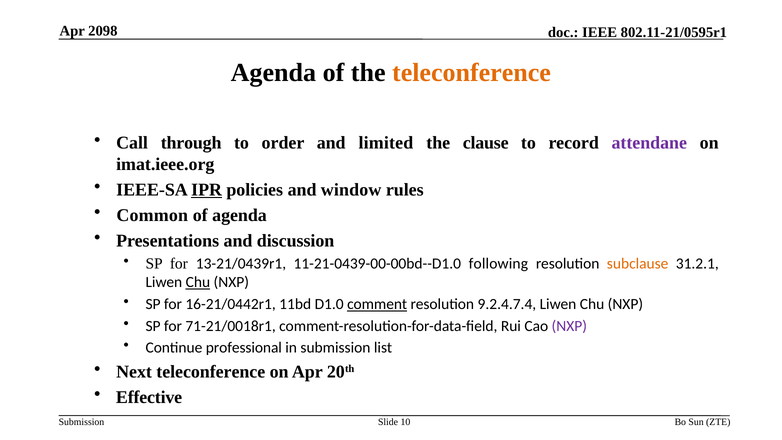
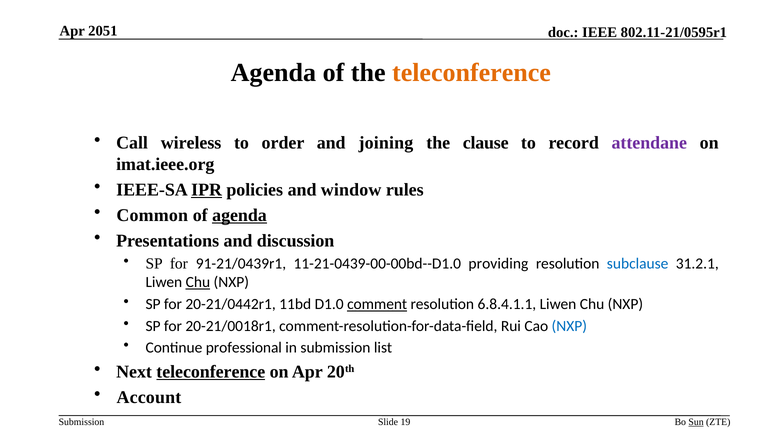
2098: 2098 -> 2051
through: through -> wireless
limited: limited -> joining
agenda at (240, 215) underline: none -> present
13-21/0439r1: 13-21/0439r1 -> 91-21/0439r1
following: following -> providing
subclause colour: orange -> blue
16-21/0442r1: 16-21/0442r1 -> 20-21/0442r1
9.2.4.7.4: 9.2.4.7.4 -> 6.8.4.1.1
71-21/0018r1: 71-21/0018r1 -> 20-21/0018r1
NXP at (569, 326) colour: purple -> blue
teleconference at (211, 372) underline: none -> present
Effective: Effective -> Account
10: 10 -> 19
Sun underline: none -> present
